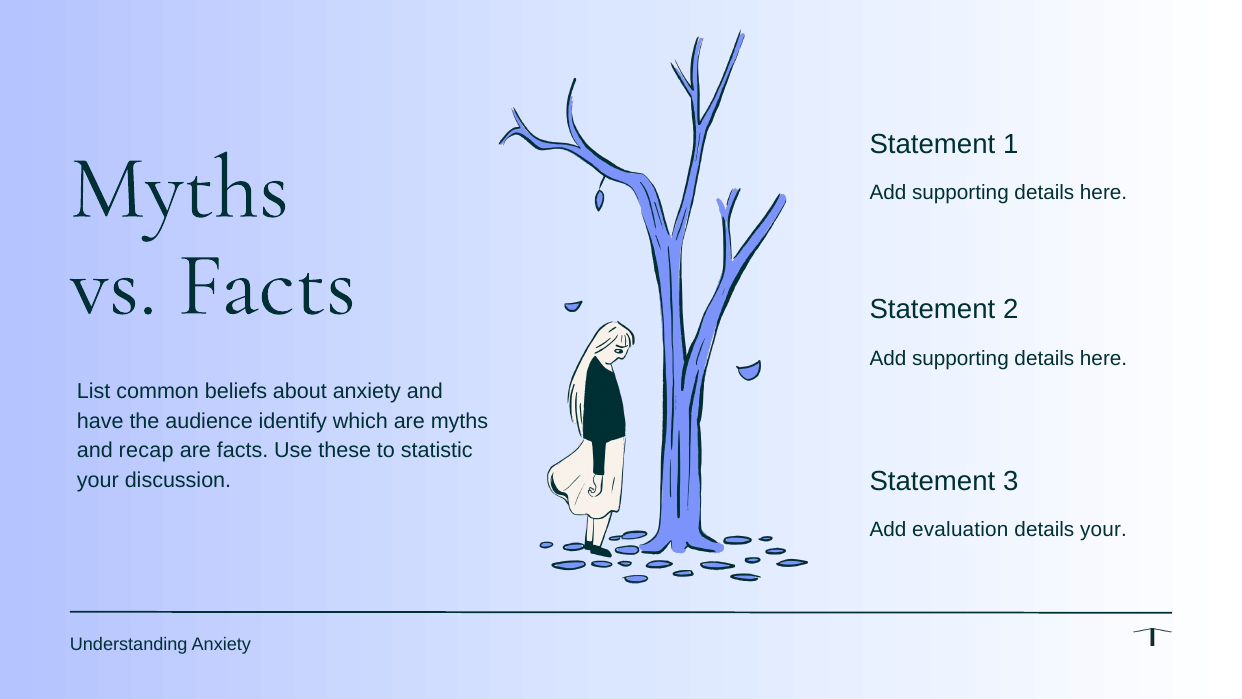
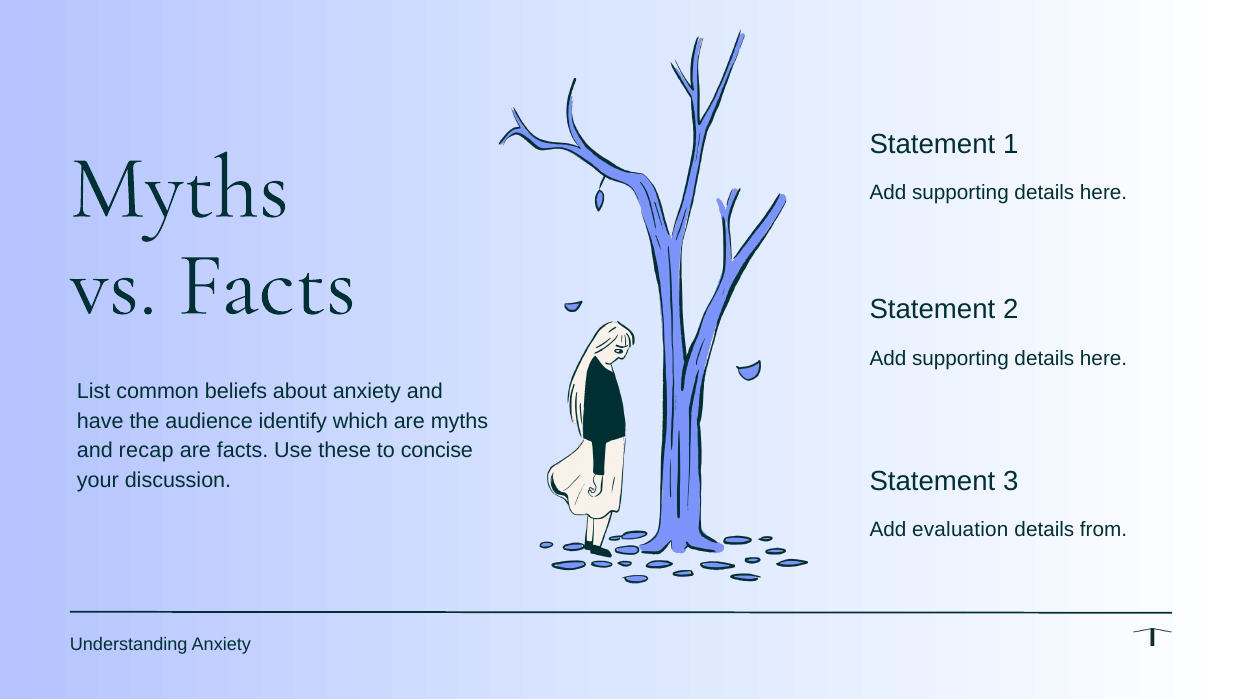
statistic: statistic -> concise
details your: your -> from
